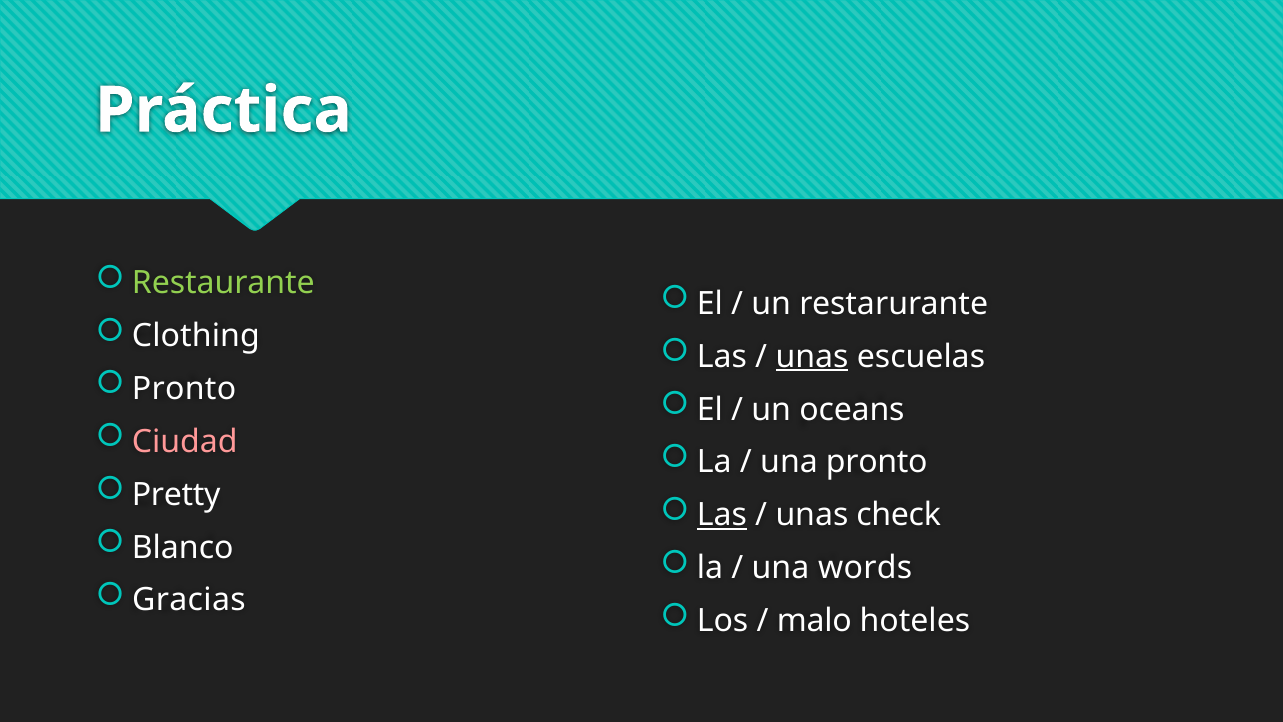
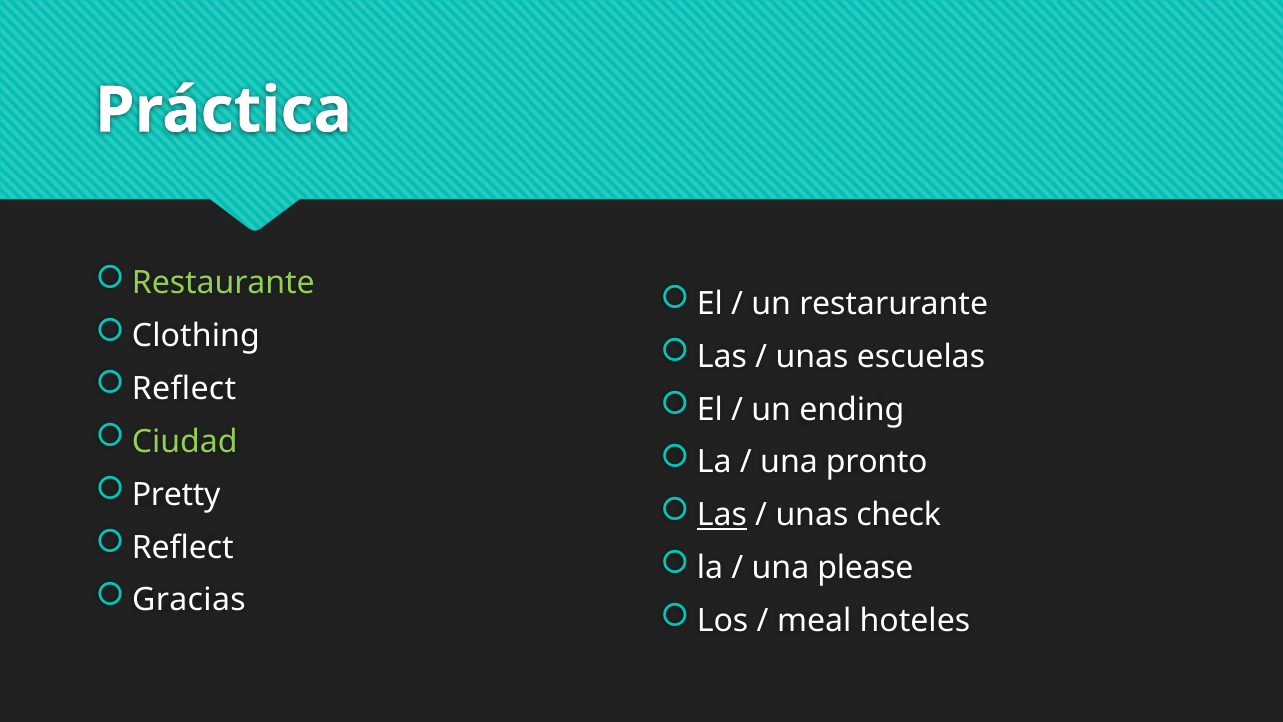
unas at (812, 356) underline: present -> none
Pronto at (184, 388): Pronto -> Reflect
oceans: oceans -> ending
Ciudad colour: pink -> light green
Blanco at (183, 547): Blanco -> Reflect
words: words -> please
malo: malo -> meal
